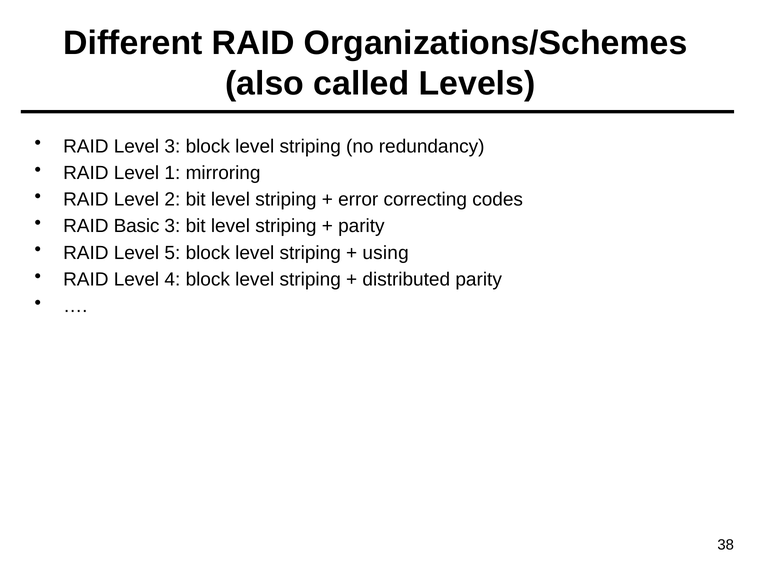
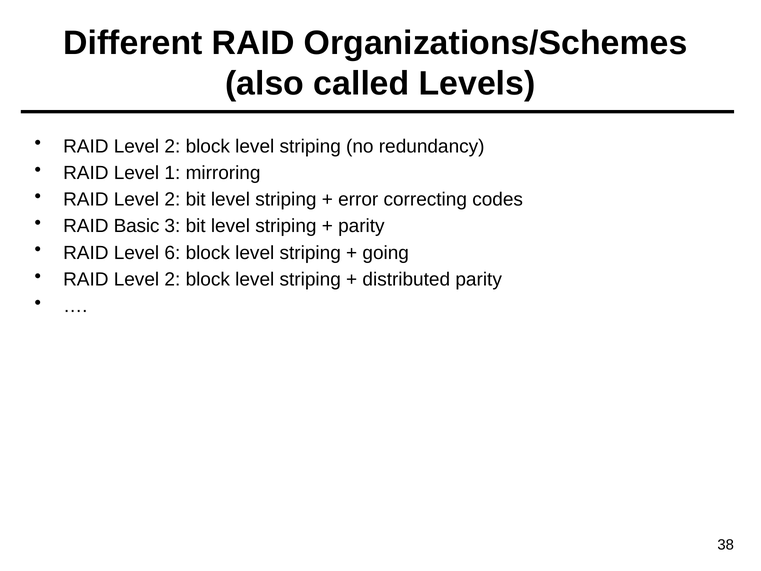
3 at (172, 146): 3 -> 2
5: 5 -> 6
using: using -> going
4 at (172, 279): 4 -> 2
